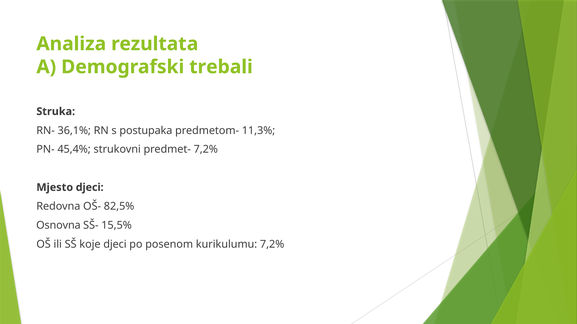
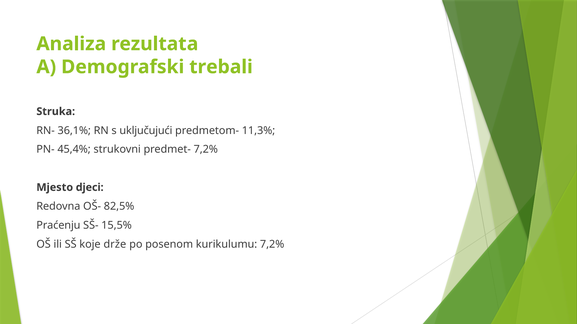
postupaka: postupaka -> uključujući
Osnovna: Osnovna -> Praćenju
koje djeci: djeci -> drže
